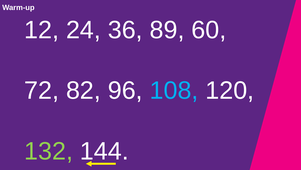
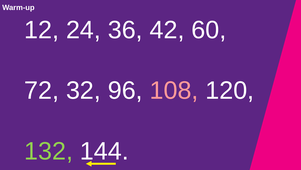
89: 89 -> 42
82: 82 -> 32
108 colour: light blue -> pink
